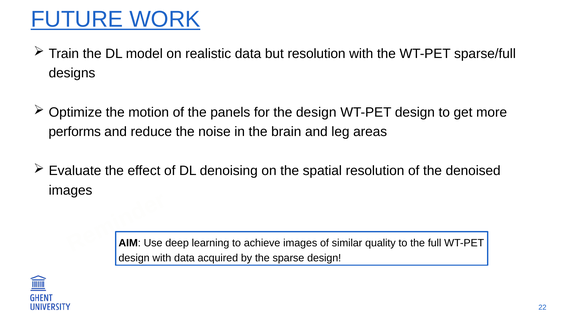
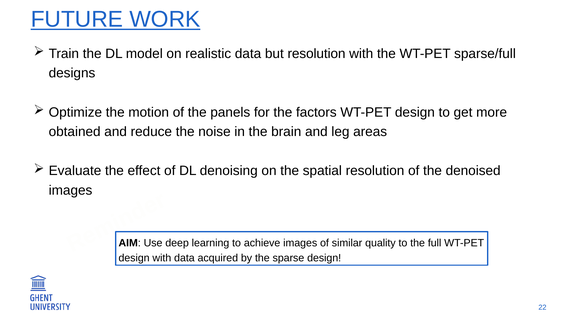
the design: design -> factors
performs: performs -> obtained
